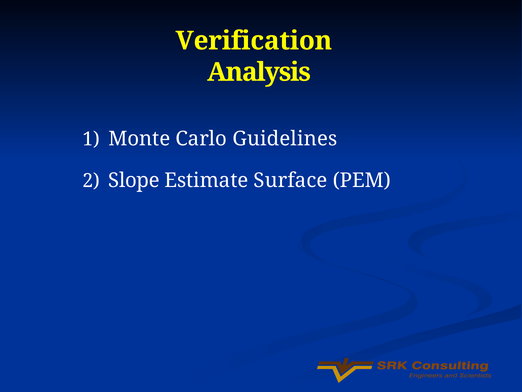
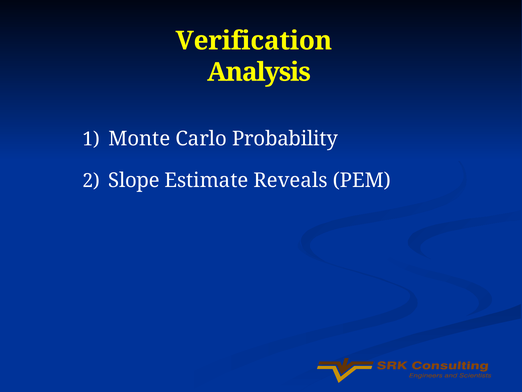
Guidelines: Guidelines -> Probability
Surface: Surface -> Reveals
